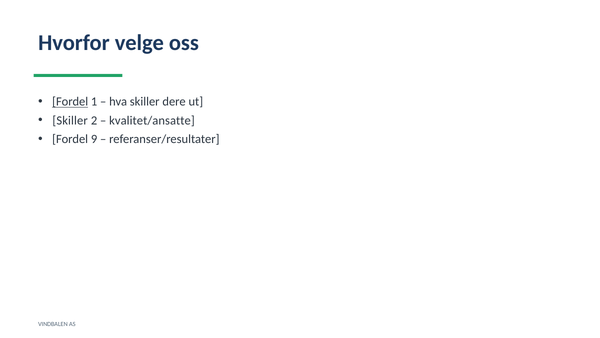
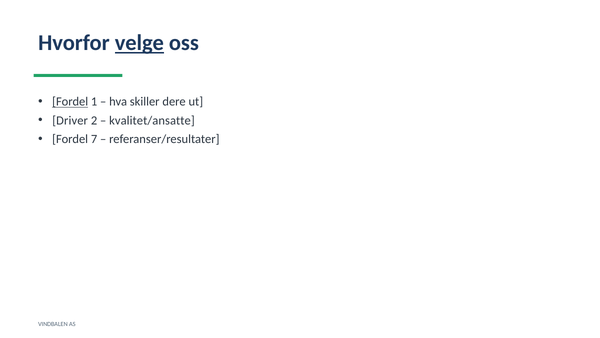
velge underline: none -> present
Skiller at (70, 120): Skiller -> Driver
9: 9 -> 7
